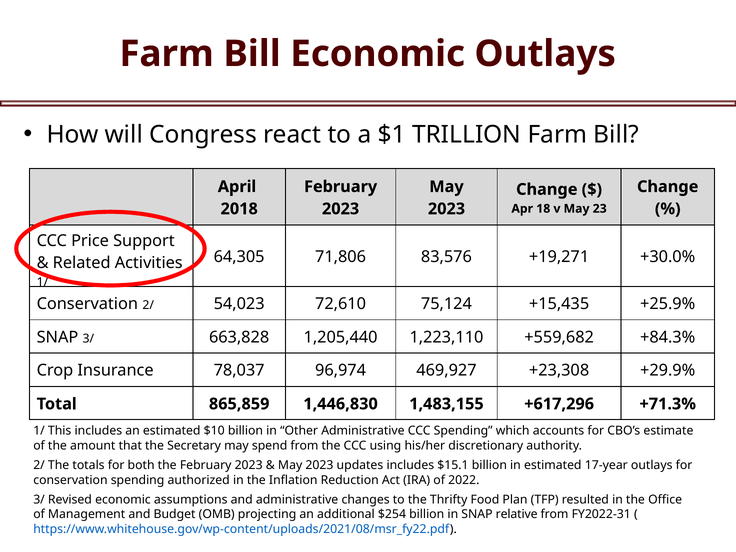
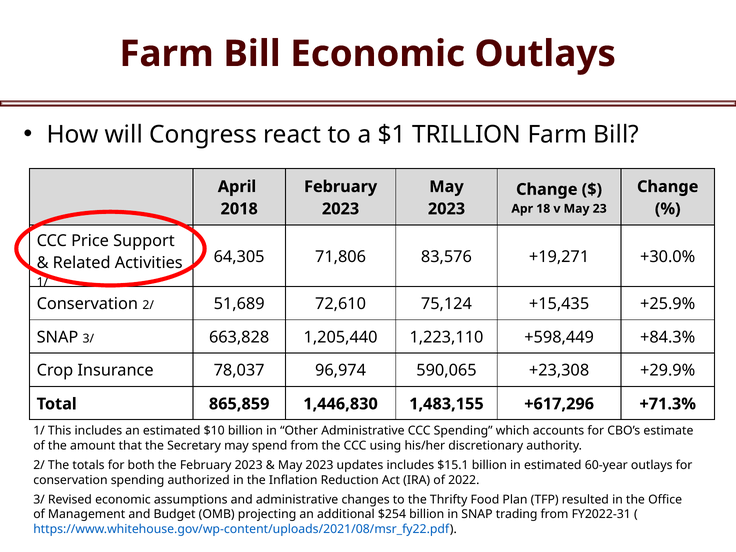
54,023: 54,023 -> 51,689
+559,682: +559,682 -> +598,449
469,927: 469,927 -> 590,065
17-year: 17-year -> 60-year
relative: relative -> trading
